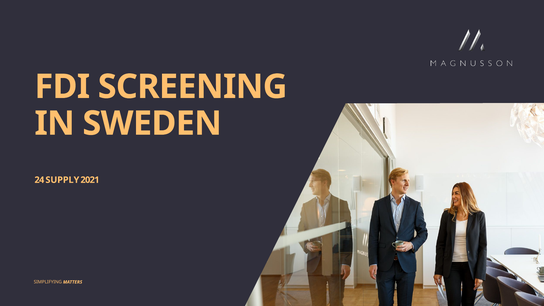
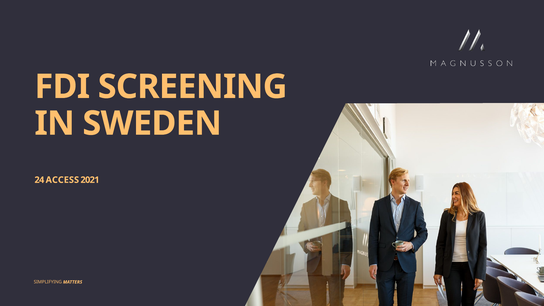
SUPPLY: SUPPLY -> ACCESS
